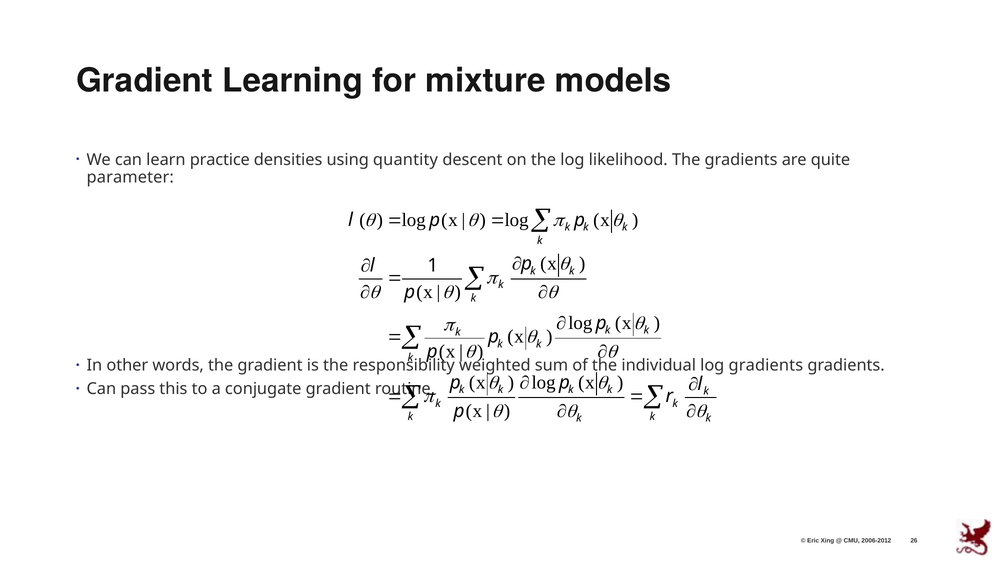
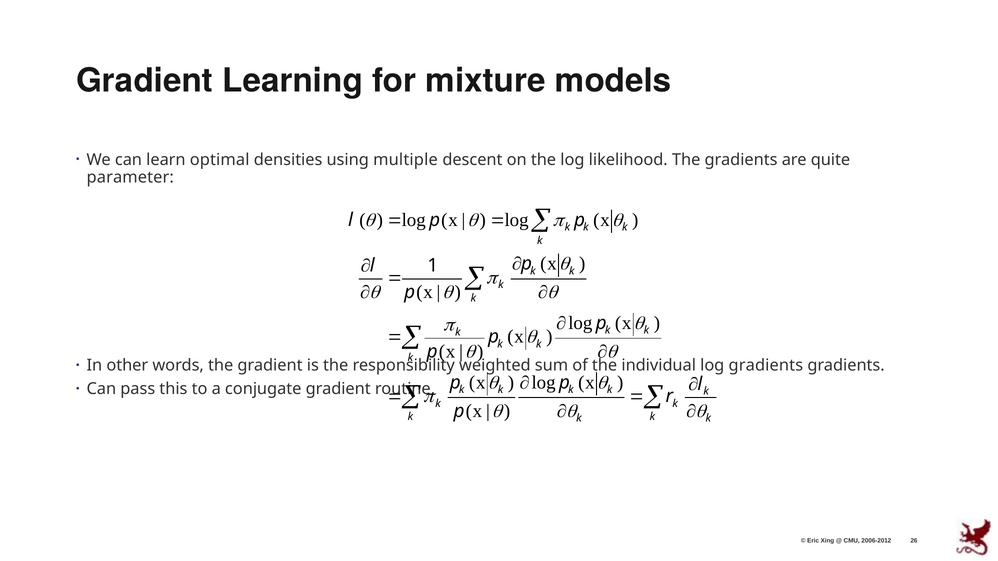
practice: practice -> optimal
quantity: quantity -> multiple
